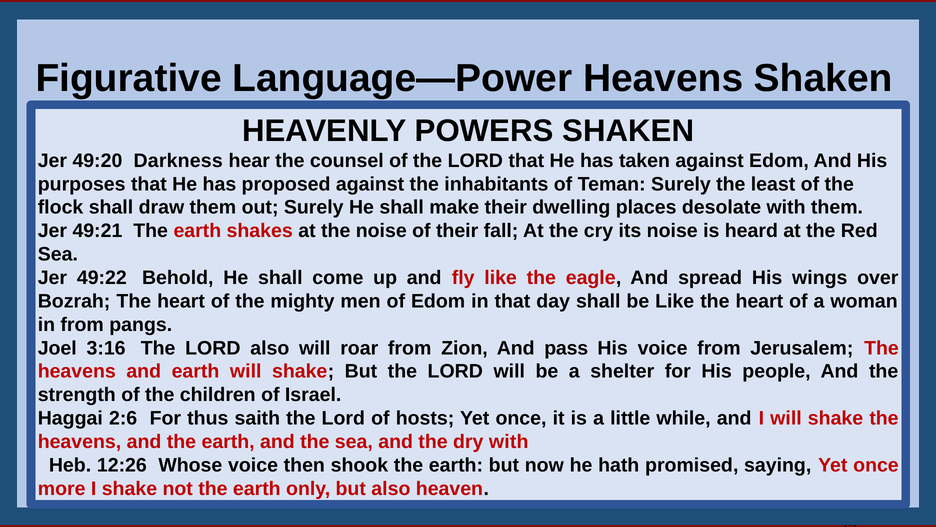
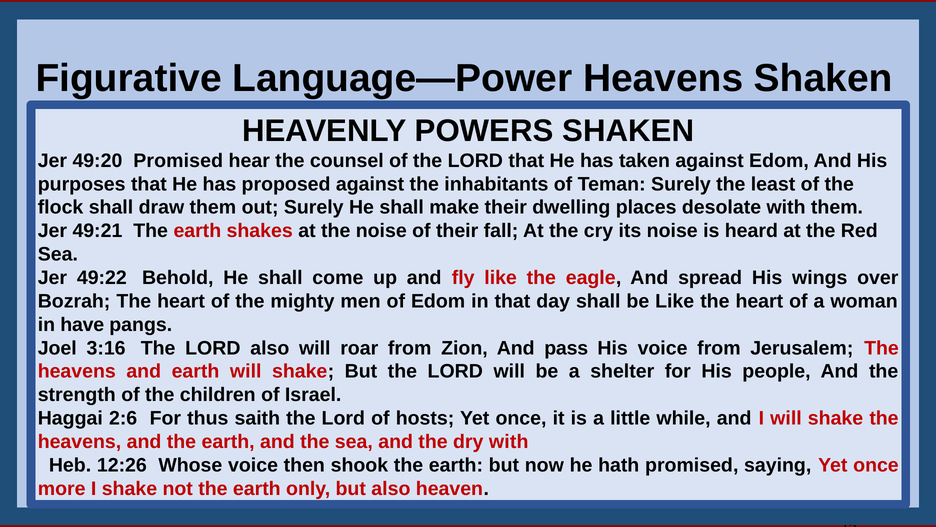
49:20 Darkness: Darkness -> Promised
in from: from -> have
